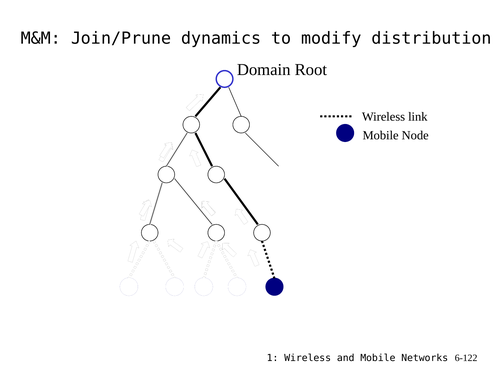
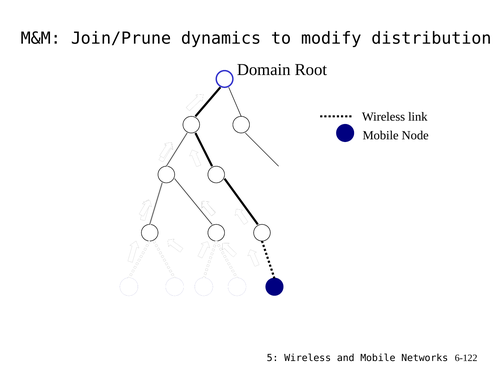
1: 1 -> 5
